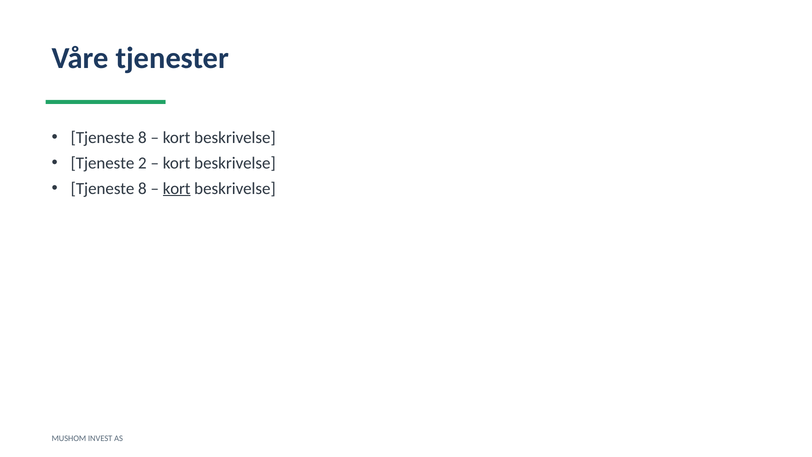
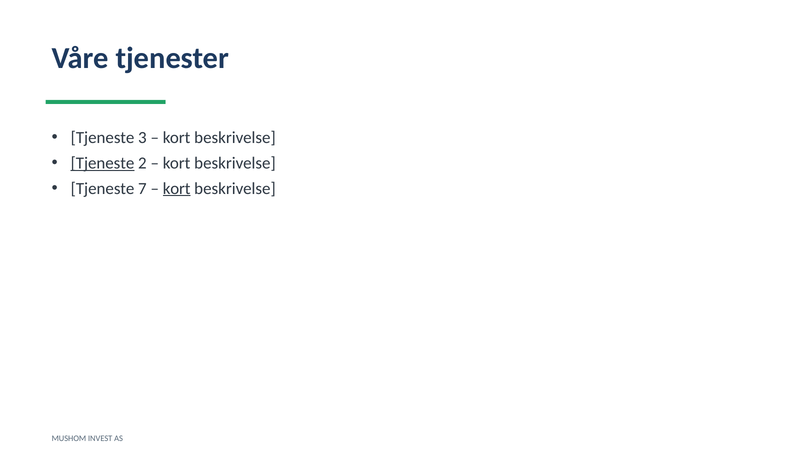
8 at (142, 138): 8 -> 3
Tjeneste at (103, 163) underline: none -> present
8 at (142, 188): 8 -> 7
